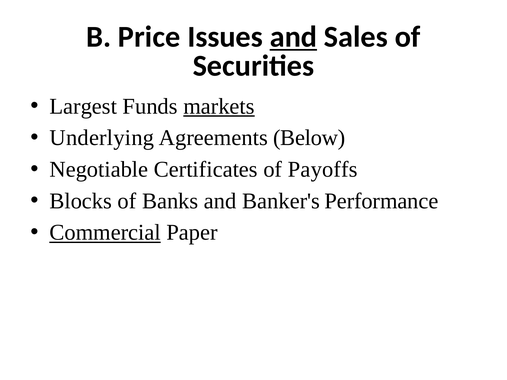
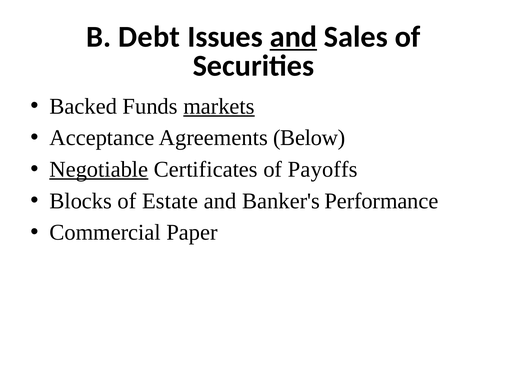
Price: Price -> Debt
Largest: Largest -> Backed
Underlying: Underlying -> Acceptance
Negotiable underline: none -> present
Banks: Banks -> Estate
Commercial underline: present -> none
